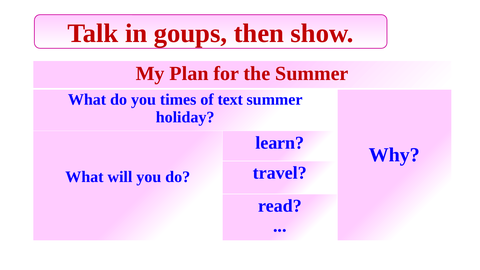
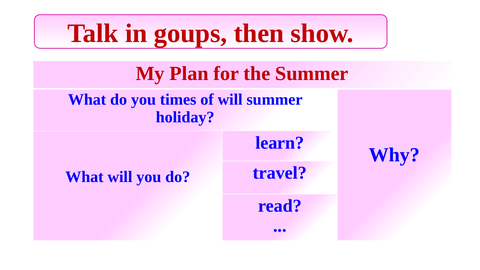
of text: text -> will
